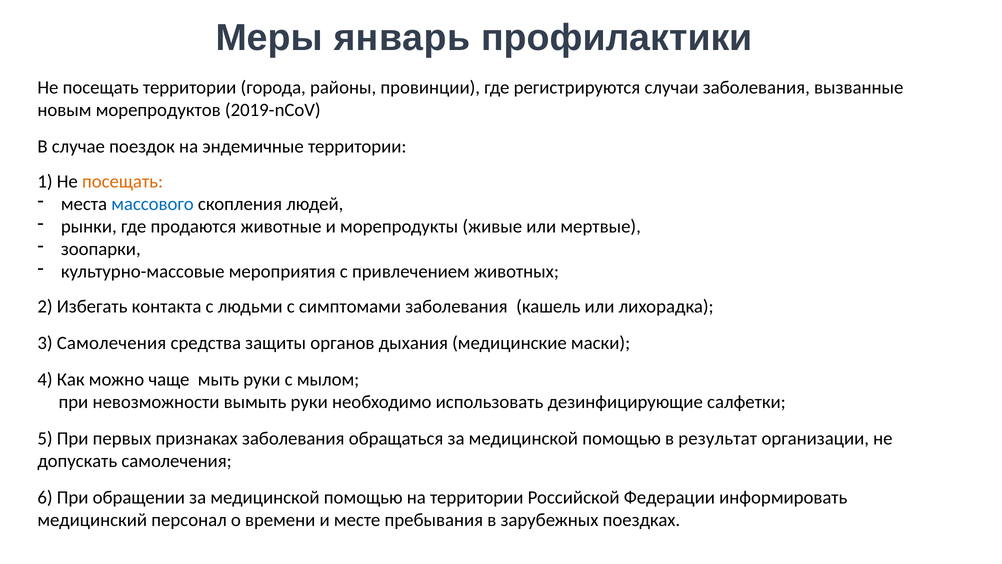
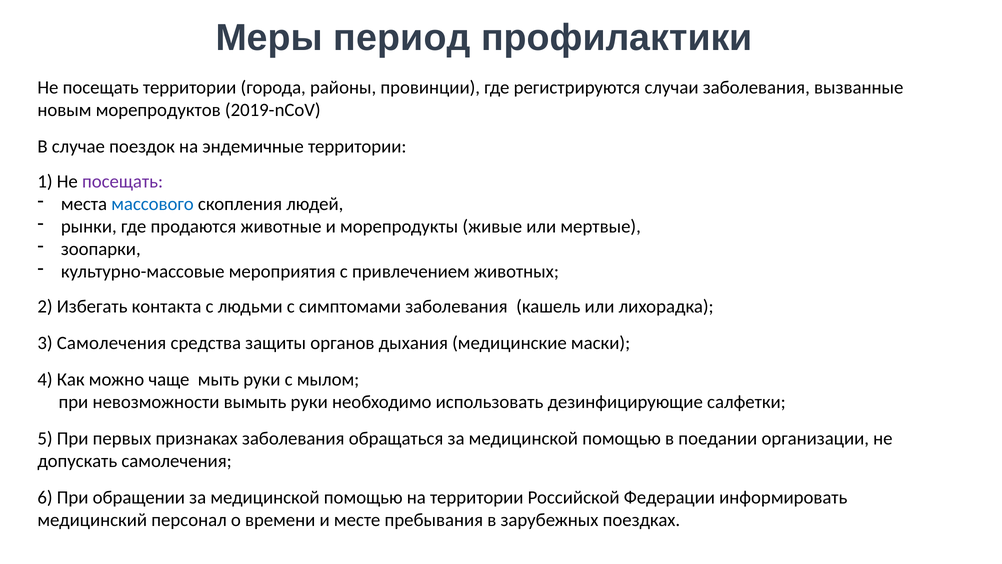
январь: январь -> период
посещать at (123, 181) colour: orange -> purple
результат: результат -> поедании
